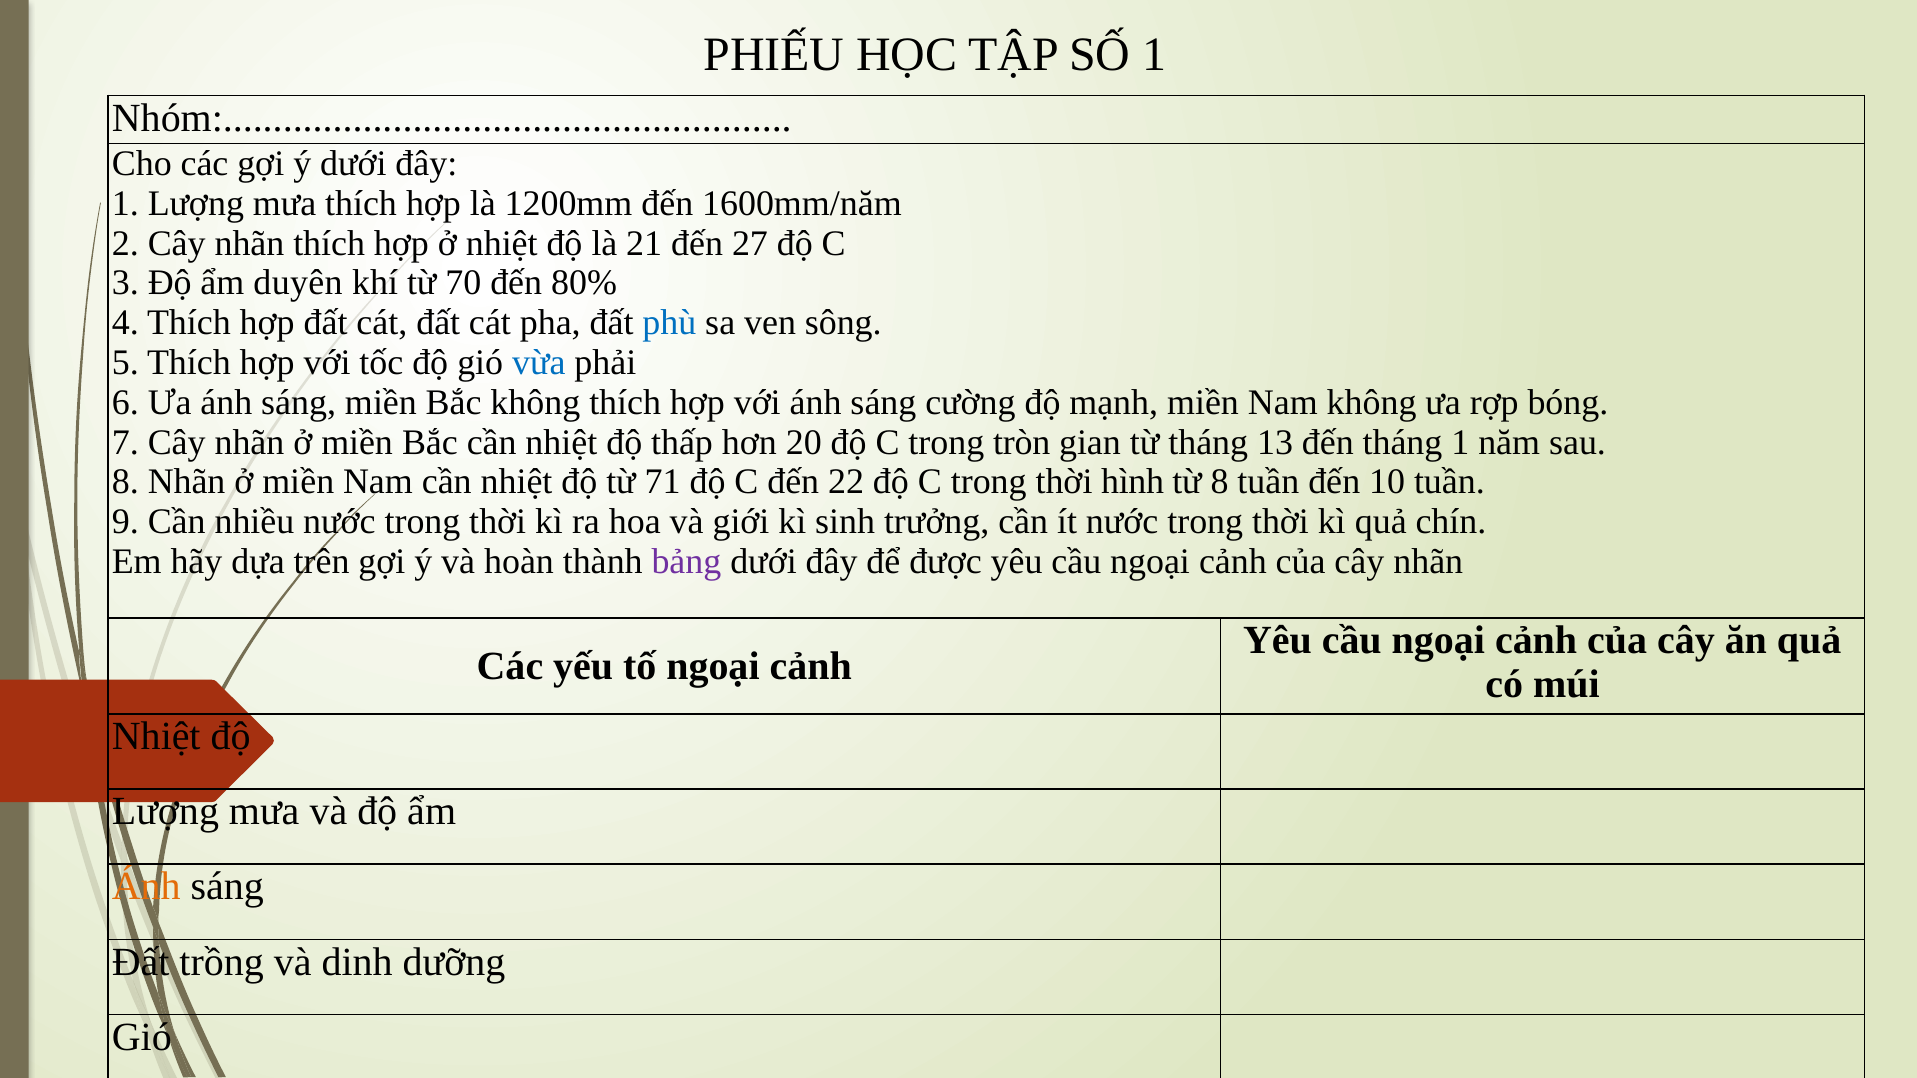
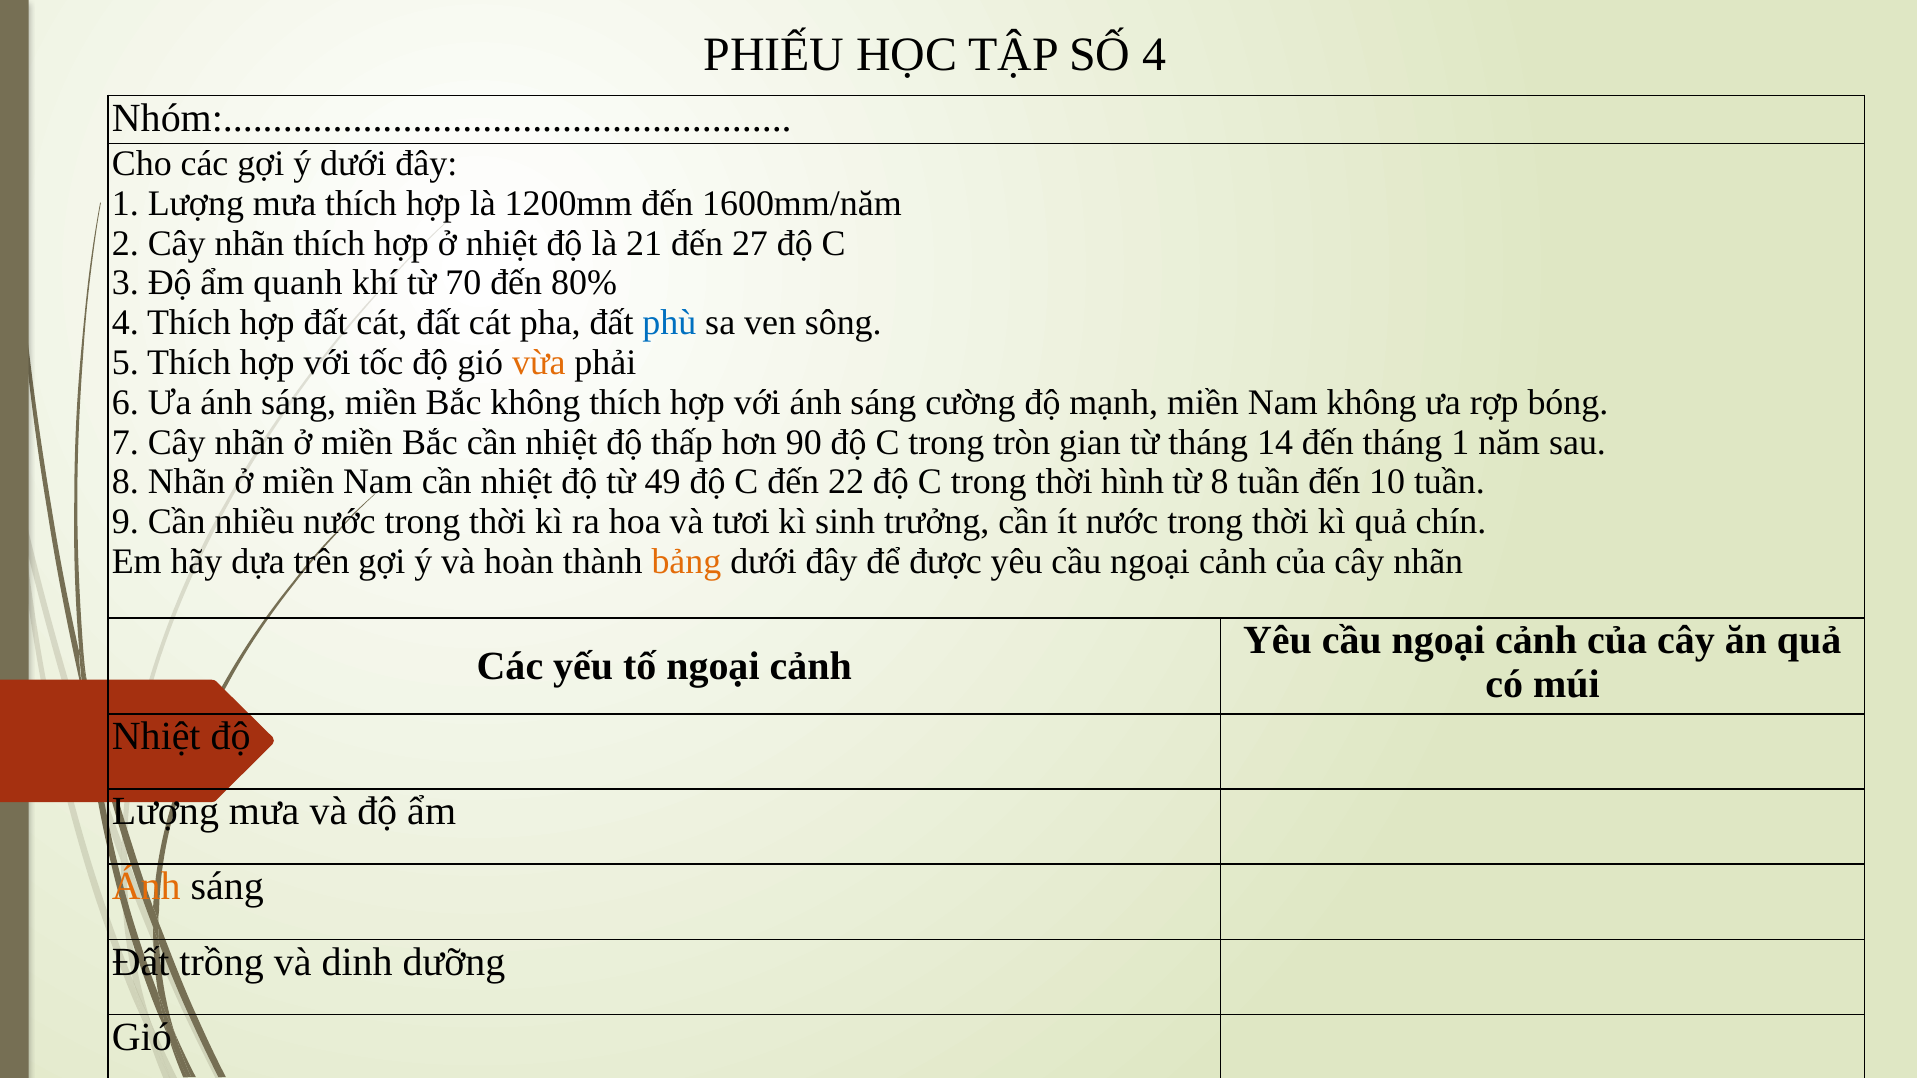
SỐ 1: 1 -> 4
duyên: duyên -> quanh
vừa colour: blue -> orange
20: 20 -> 90
13: 13 -> 14
71: 71 -> 49
giới: giới -> tươi
bảng colour: purple -> orange
